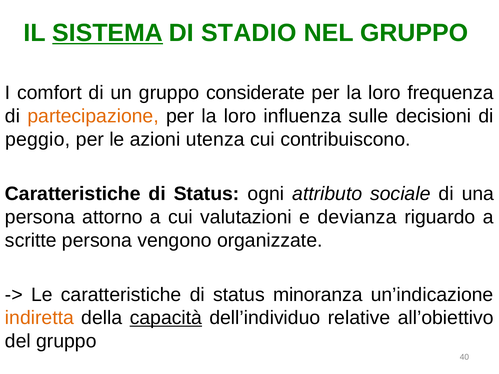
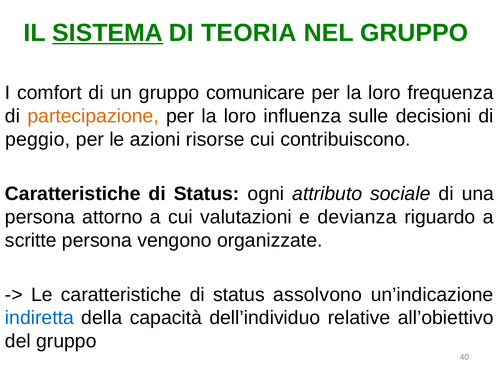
STADIO: STADIO -> TEORIA
considerate: considerate -> comunicare
utenza: utenza -> risorse
minoranza: minoranza -> assolvono
indiretta colour: orange -> blue
capacità underline: present -> none
